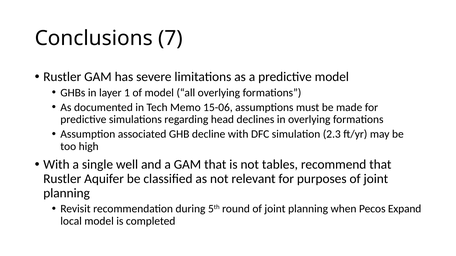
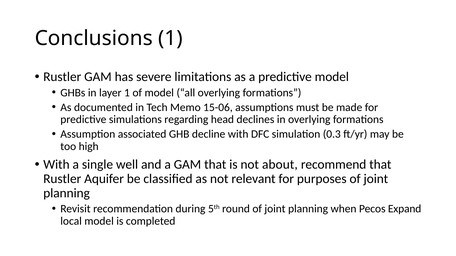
Conclusions 7: 7 -> 1
2.3: 2.3 -> 0.3
tables: tables -> about
